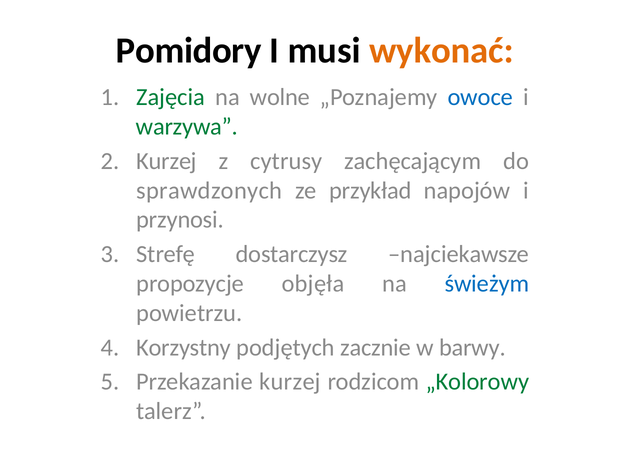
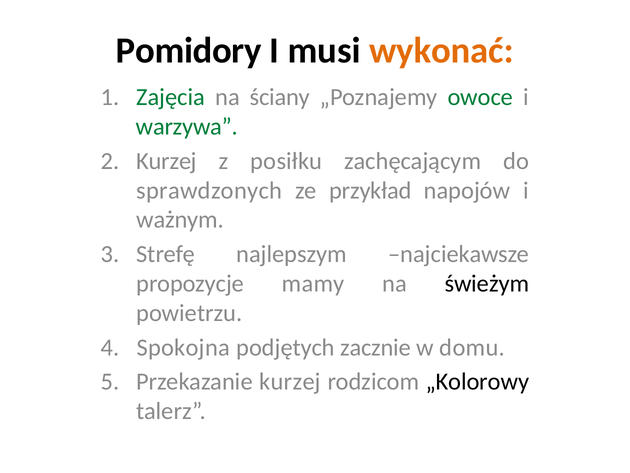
wolne: wolne -> ściany
owoce colour: blue -> green
cytrusy: cytrusy -> posiłku
przynosi: przynosi -> ważnym
dostarczysz: dostarczysz -> najlepszym
objęła: objęła -> mamy
świeżym colour: blue -> black
Korzystny: Korzystny -> Spokojna
barwy: barwy -> domu
„Kolorowy colour: green -> black
